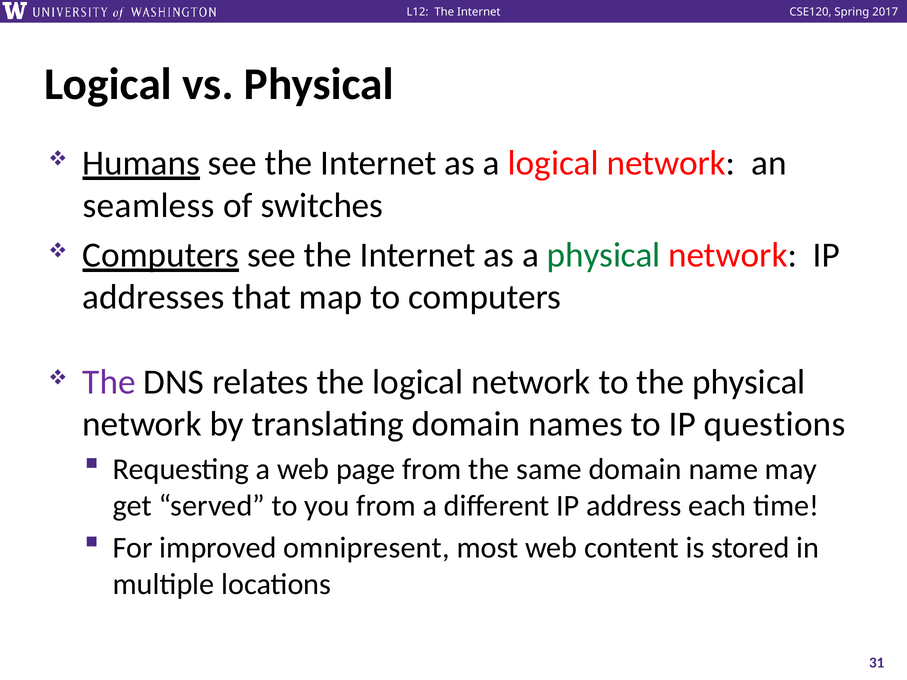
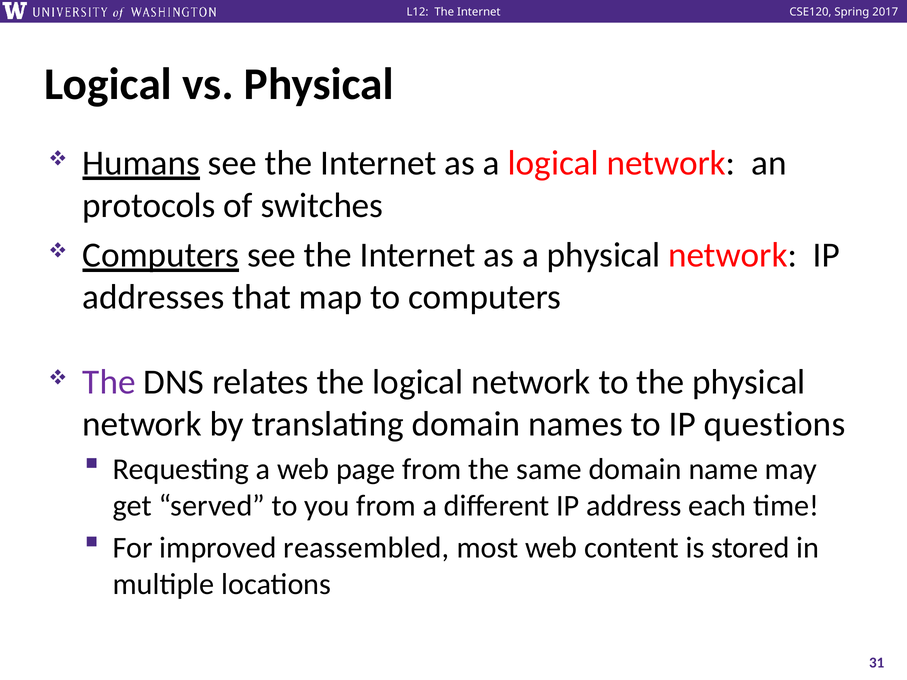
seamless: seamless -> protocols
physical at (604, 255) colour: green -> black
omnipresent: omnipresent -> reassembled
